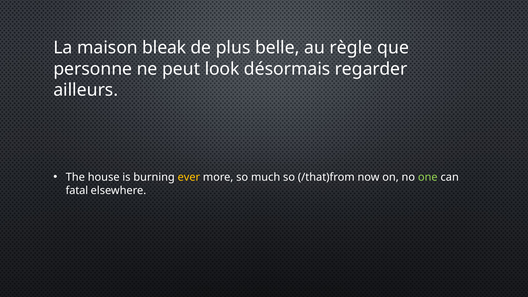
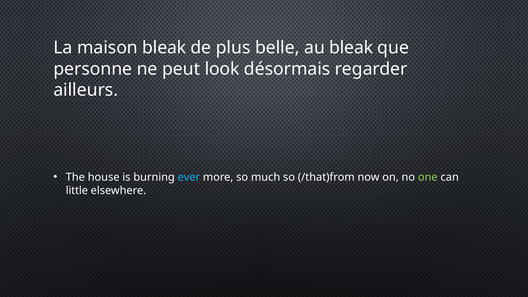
au règle: règle -> bleak
ever colour: yellow -> light blue
fatal: fatal -> little
